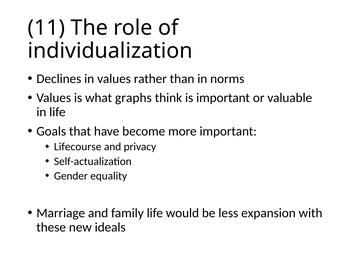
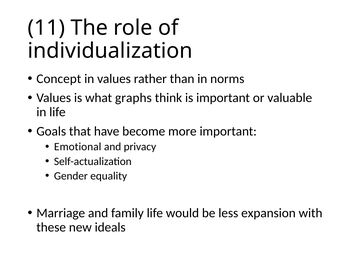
Declines: Declines -> Concept
Lifecourse: Lifecourse -> Emotional
